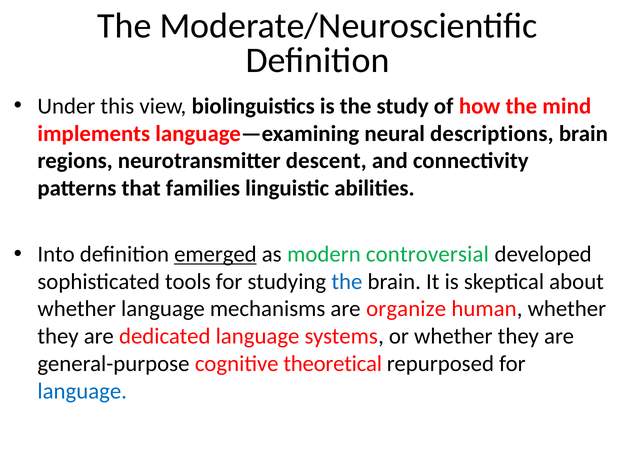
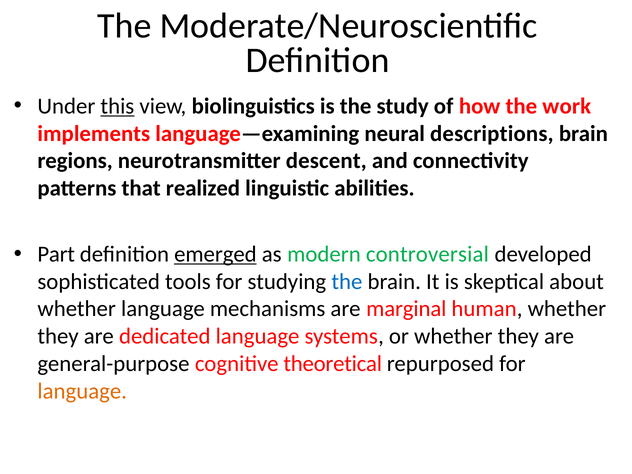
this underline: none -> present
mind: mind -> work
families: families -> realized
Into: Into -> Part
organize: organize -> marginal
language at (82, 391) colour: blue -> orange
